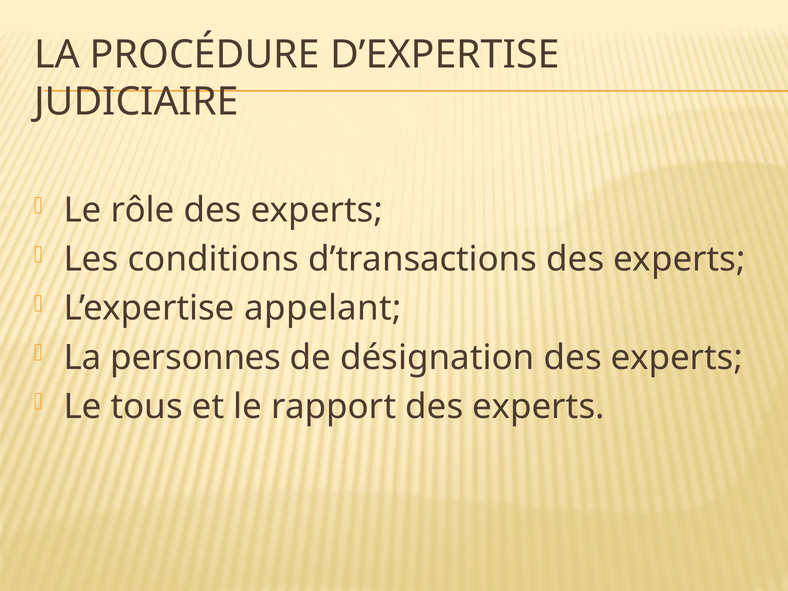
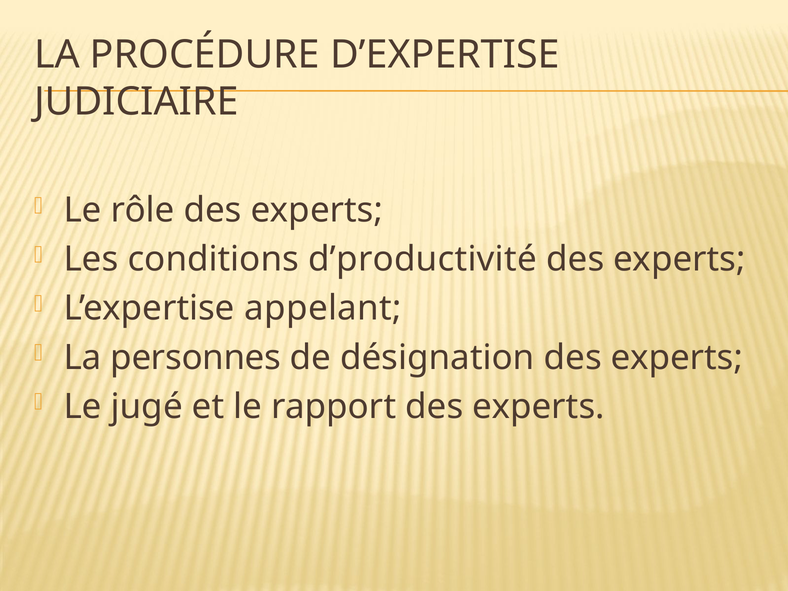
d’transactions: d’transactions -> d’productivité
tous: tous -> jugé
